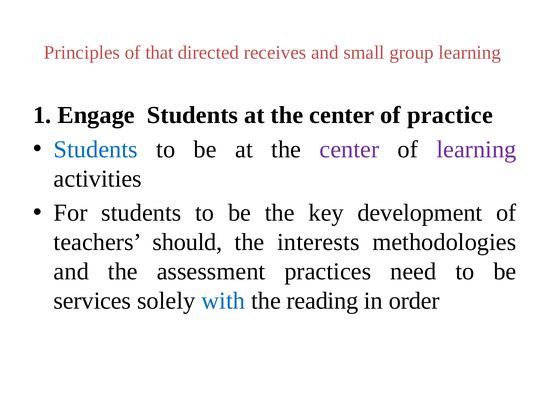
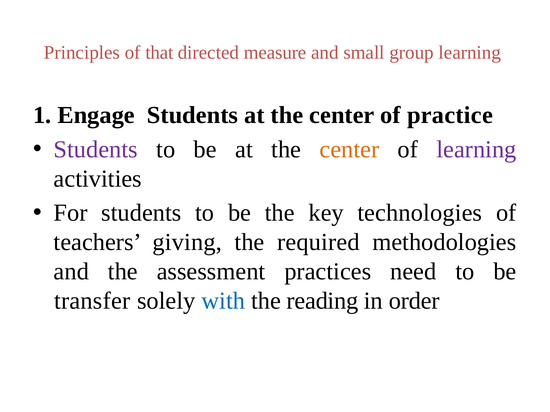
receives: receives -> measure
Students at (96, 150) colour: blue -> purple
center at (349, 150) colour: purple -> orange
development: development -> technologies
should: should -> giving
interests: interests -> required
services: services -> transfer
